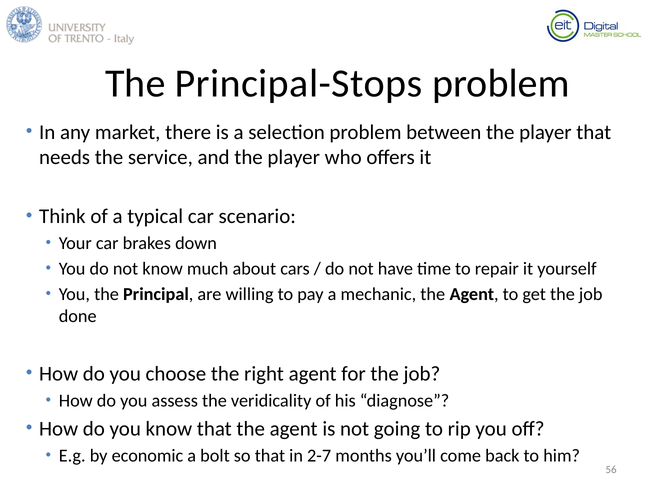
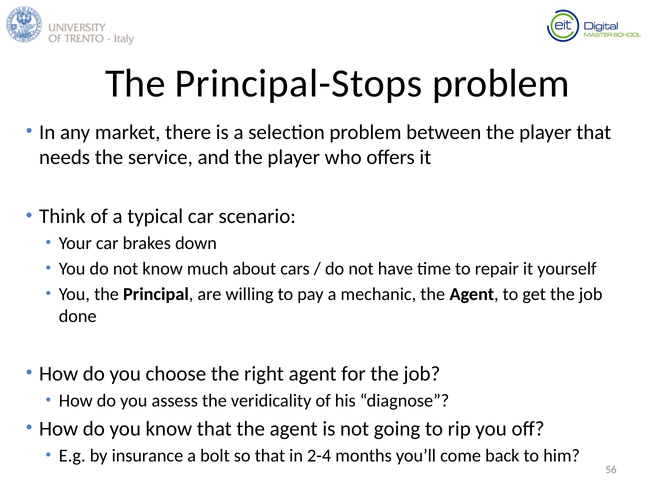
economic: economic -> insurance
2-7: 2-7 -> 2-4
